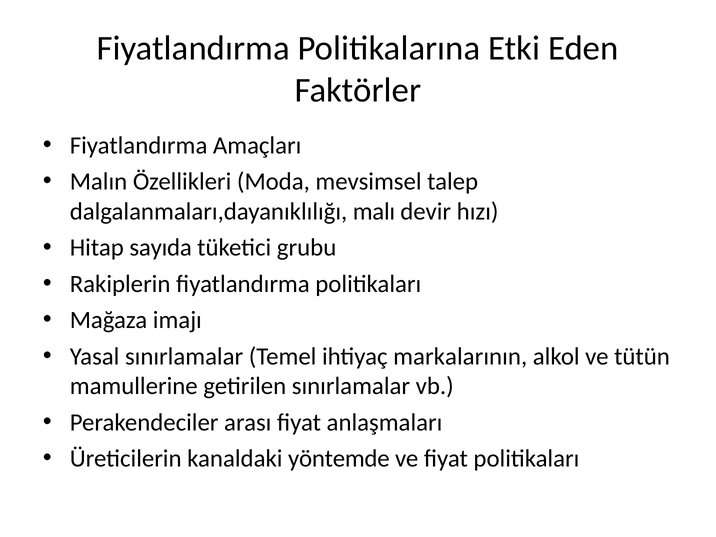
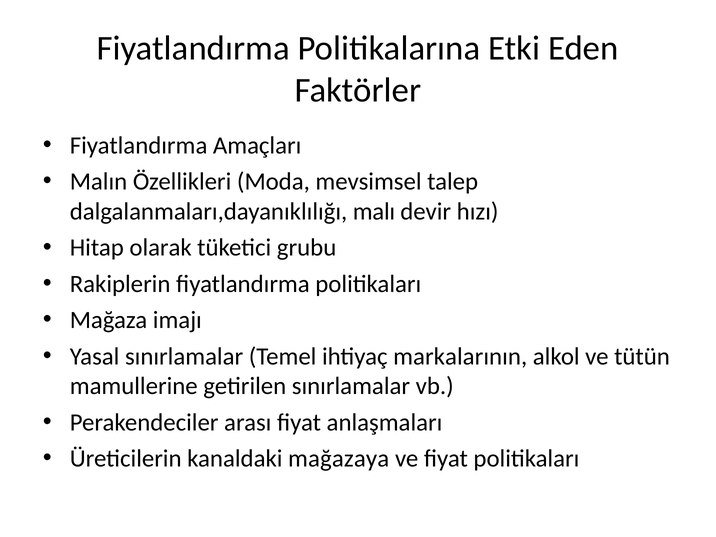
sayıda: sayıda -> olarak
yöntemde: yöntemde -> mağazaya
